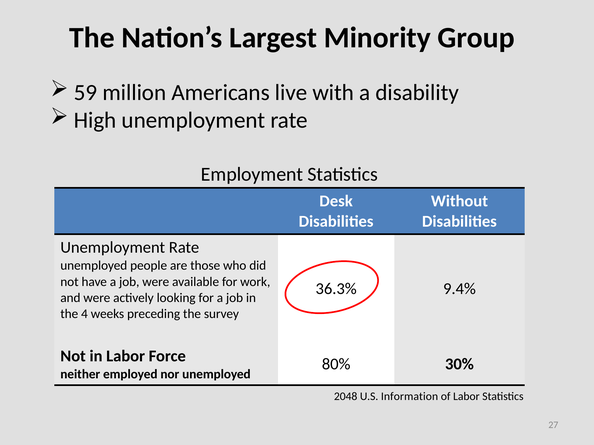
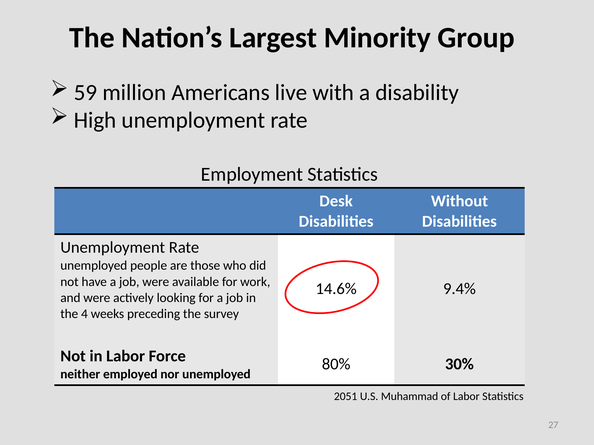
36.3%: 36.3% -> 14.6%
2048: 2048 -> 2051
Information: Information -> Muhammad
